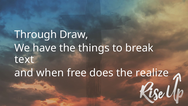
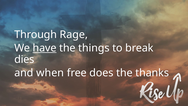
Draw: Draw -> Rage
have underline: none -> present
text: text -> dies
realize: realize -> thanks
